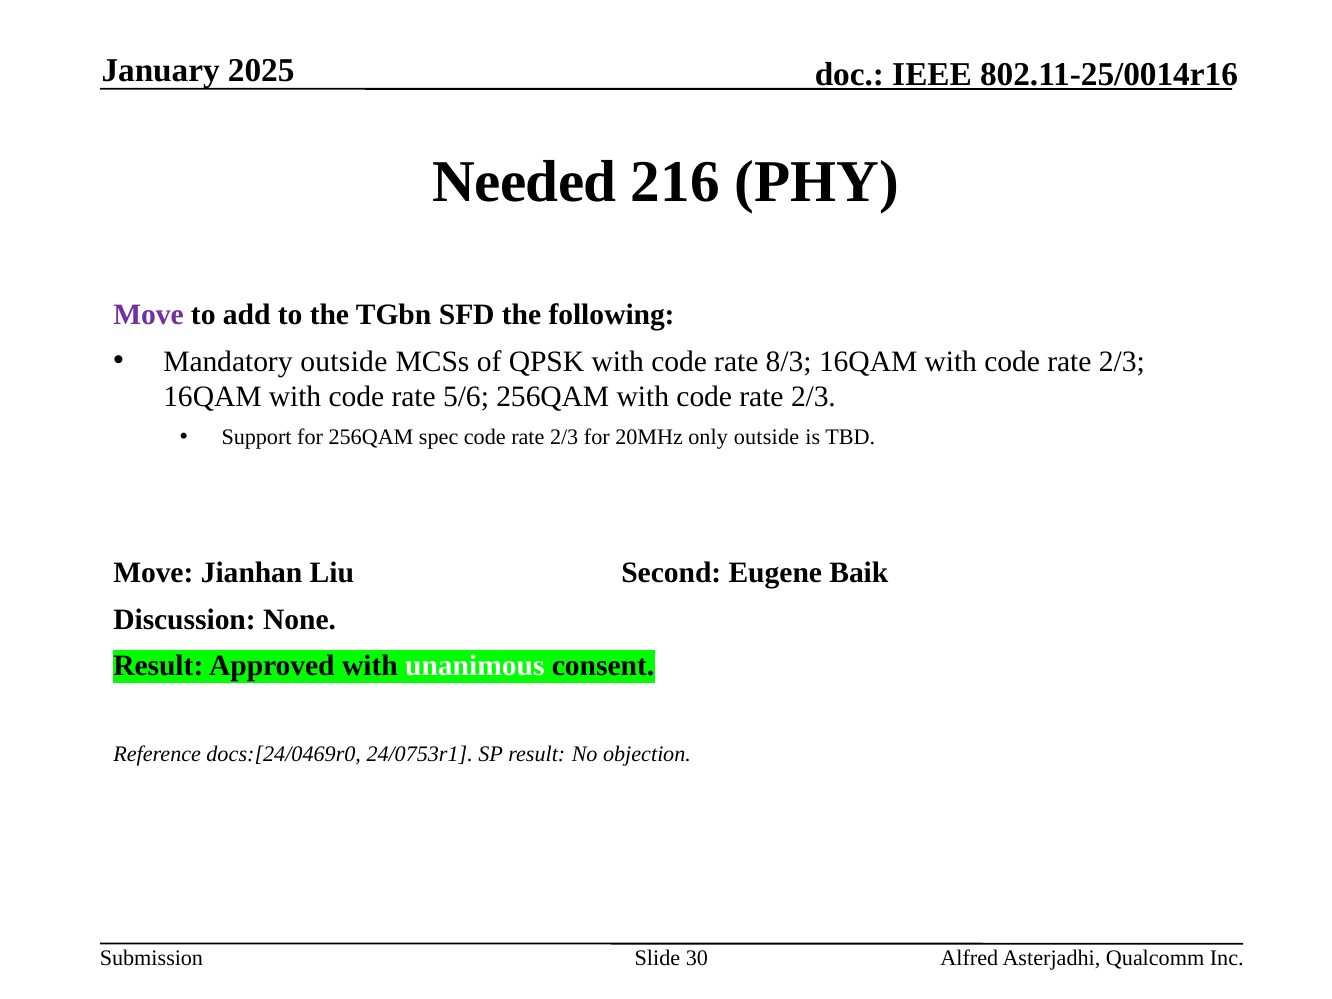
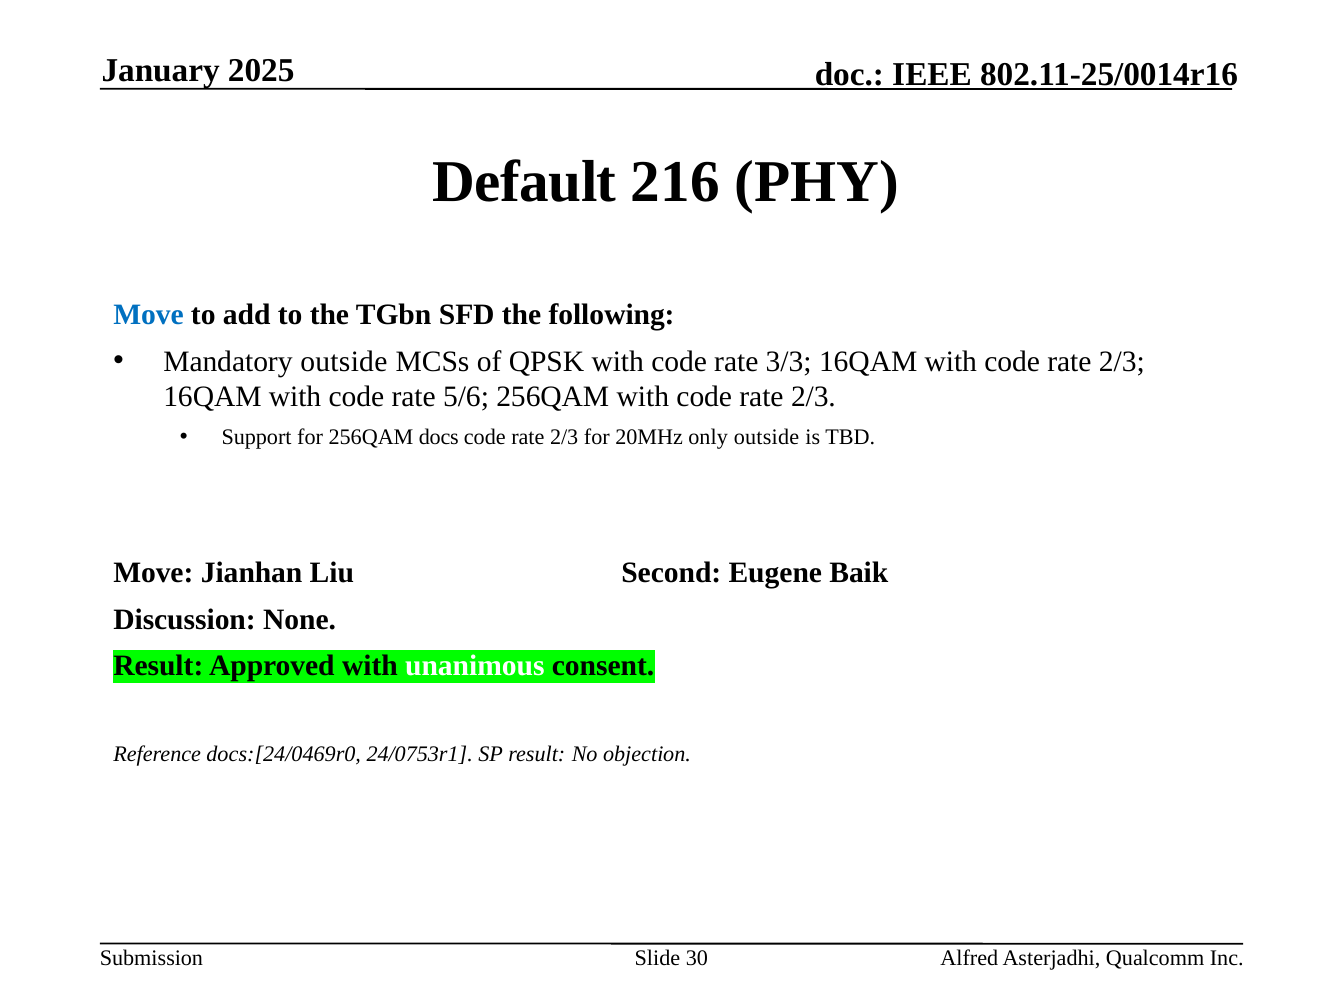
Needed: Needed -> Default
Move at (148, 315) colour: purple -> blue
8/3: 8/3 -> 3/3
spec: spec -> docs
